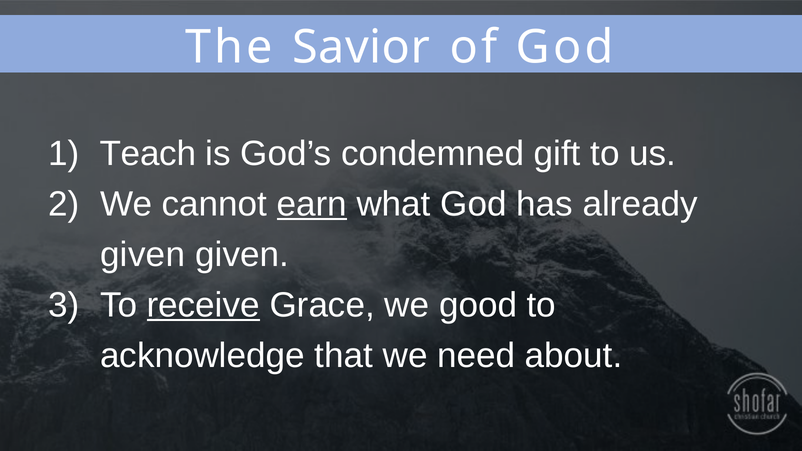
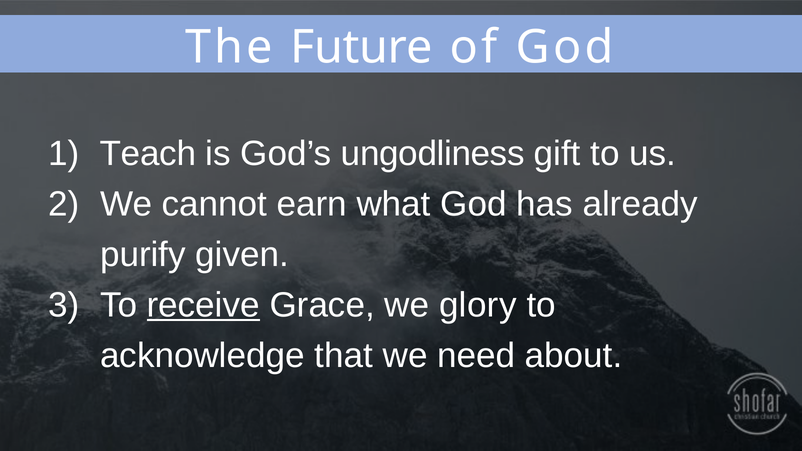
Savior: Savior -> Future
condemned: condemned -> ungodliness
earn underline: present -> none
given at (143, 255): given -> purify
good: good -> glory
